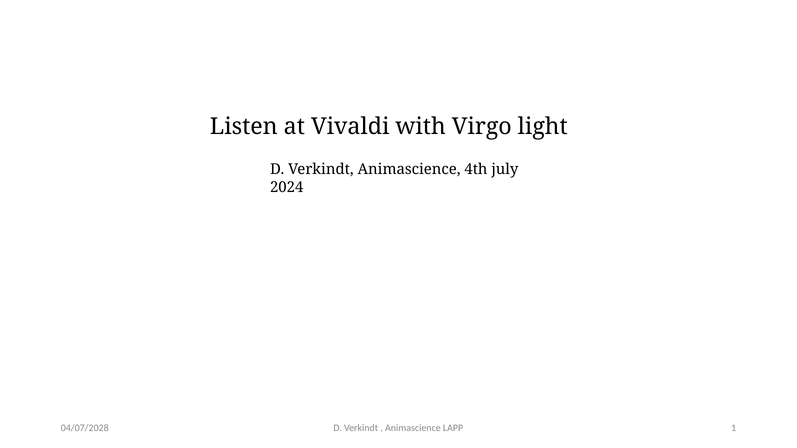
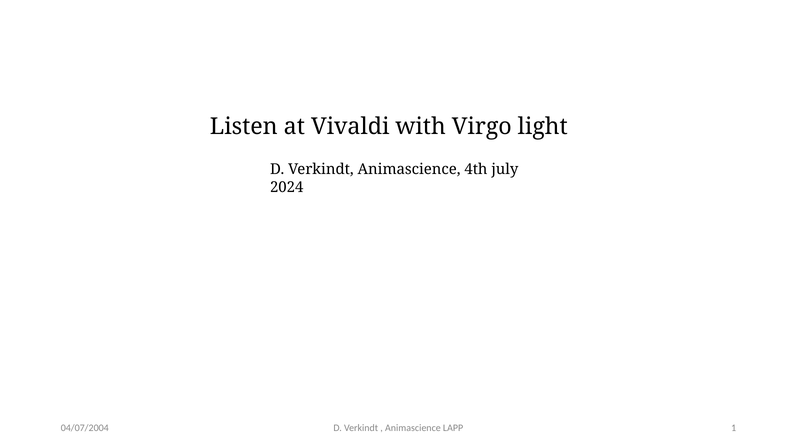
04/07/2028: 04/07/2028 -> 04/07/2004
